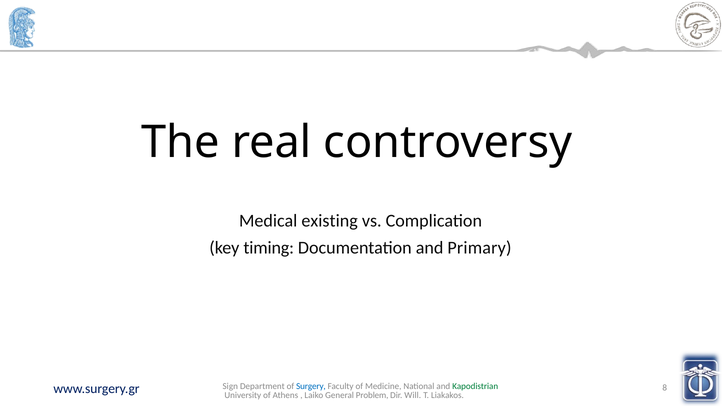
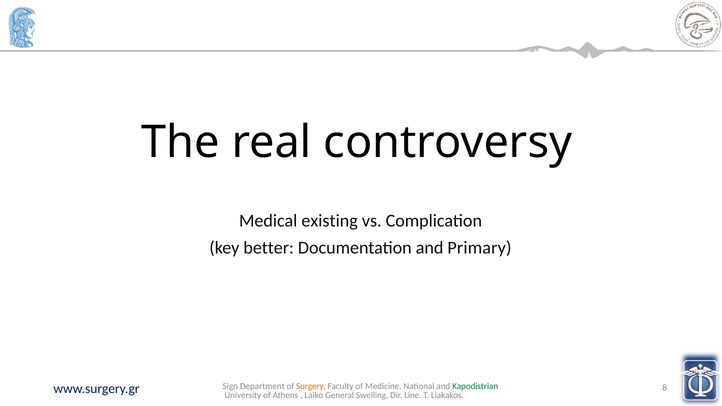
timing: timing -> better
Surgery colour: blue -> orange
Problem: Problem -> Swelling
Will: Will -> Line
